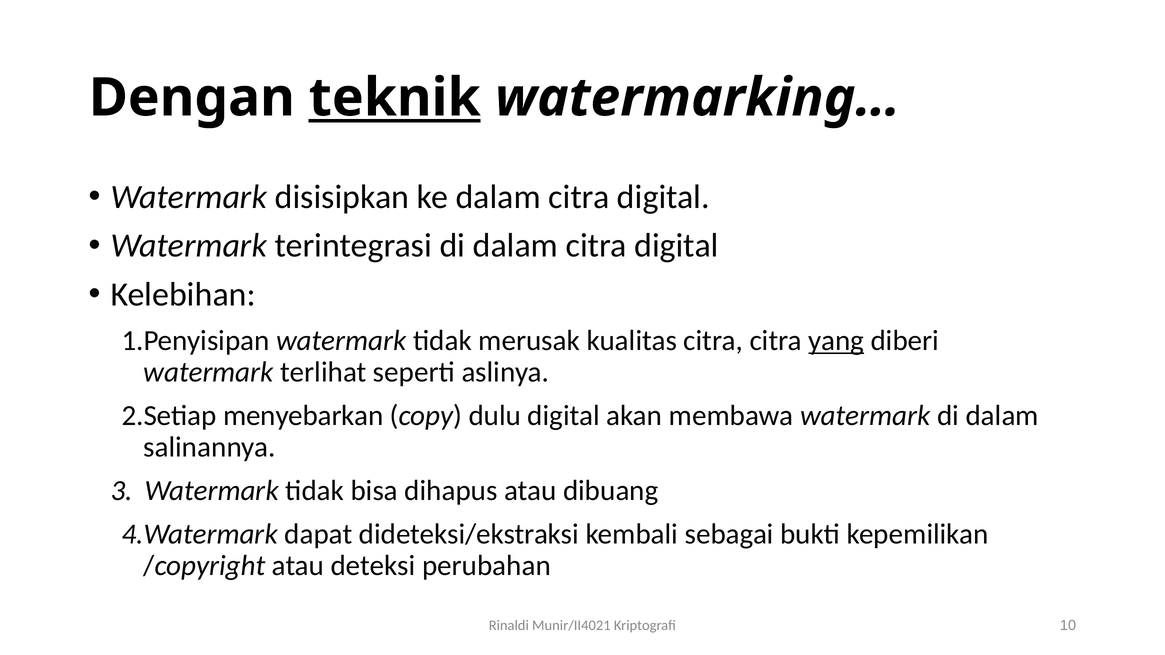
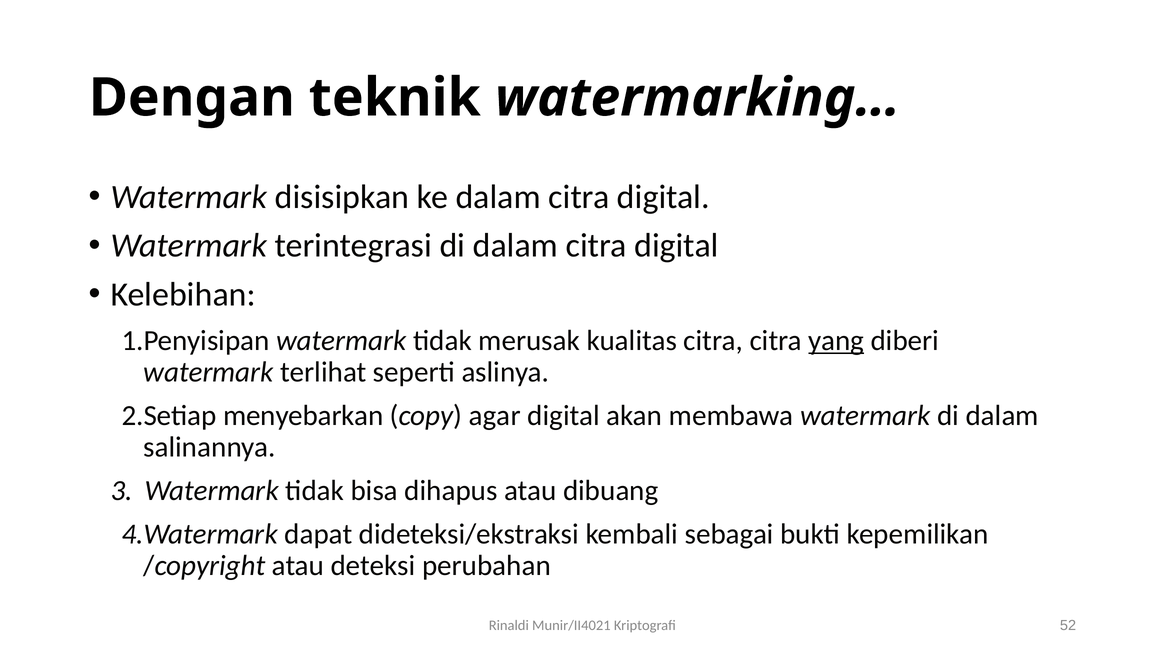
teknik underline: present -> none
dulu: dulu -> agar
10: 10 -> 52
